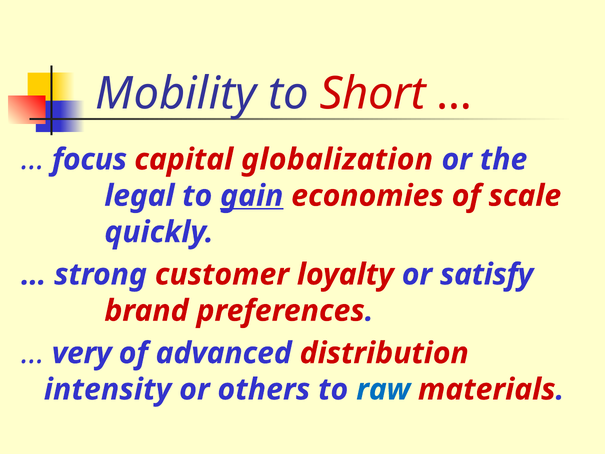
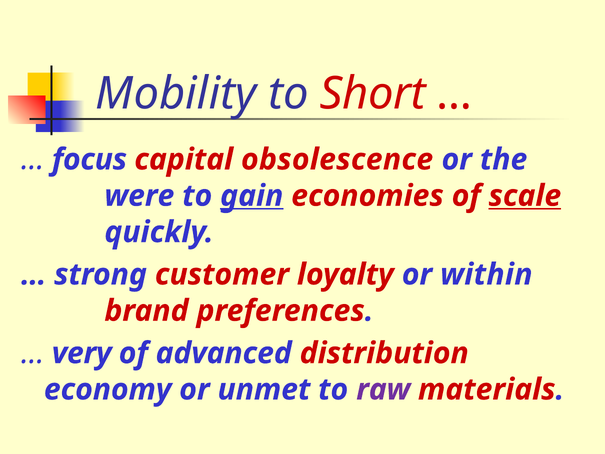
globalization: globalization -> obsolescence
legal: legal -> were
scale underline: none -> present
satisfy: satisfy -> within
intensity: intensity -> economy
others: others -> unmet
raw colour: blue -> purple
